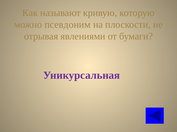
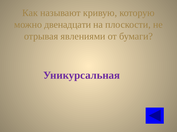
псевдоним: псевдоним -> двенадцати
